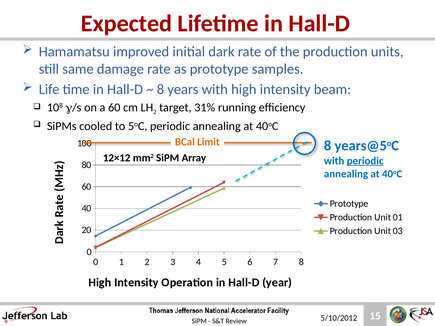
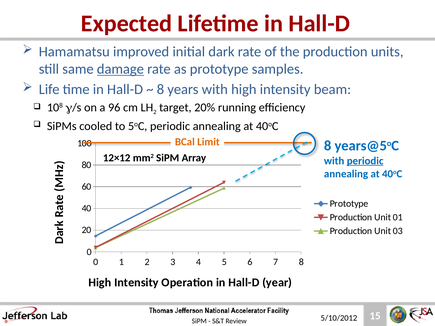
damage underline: none -> present
a 60: 60 -> 96
31%: 31% -> 20%
